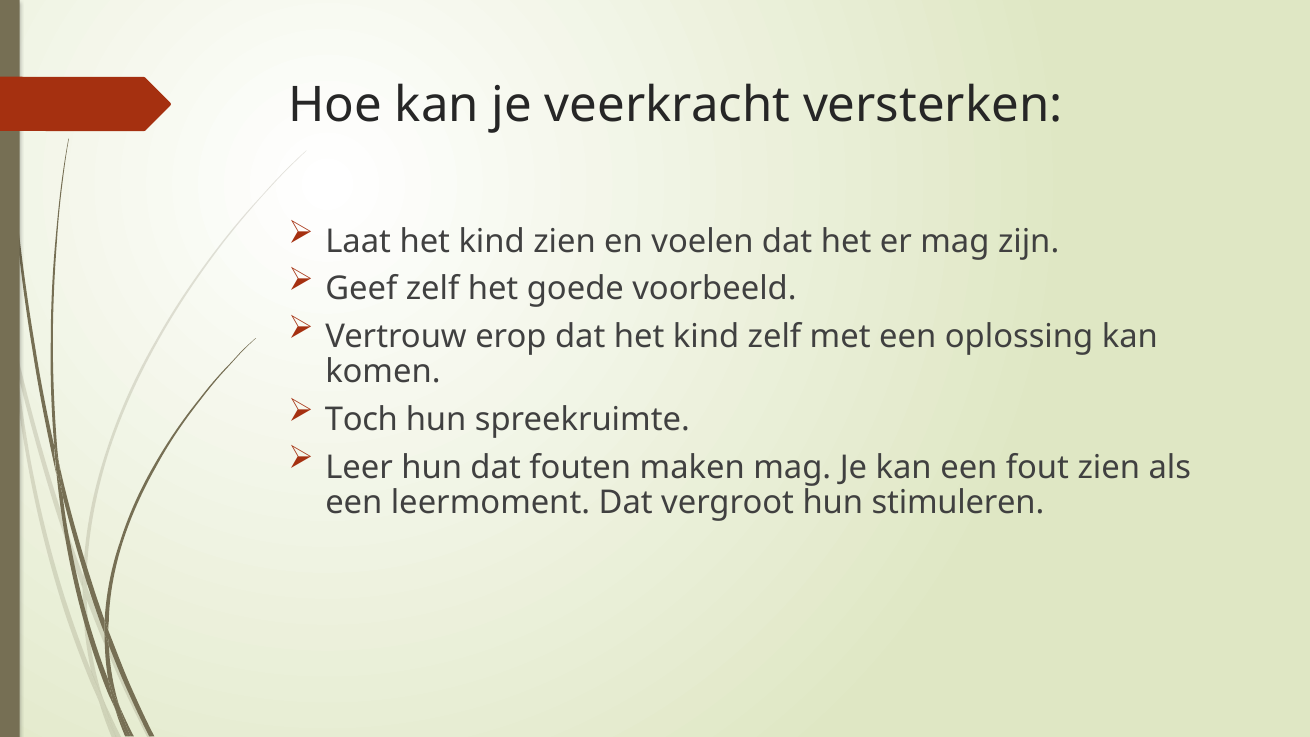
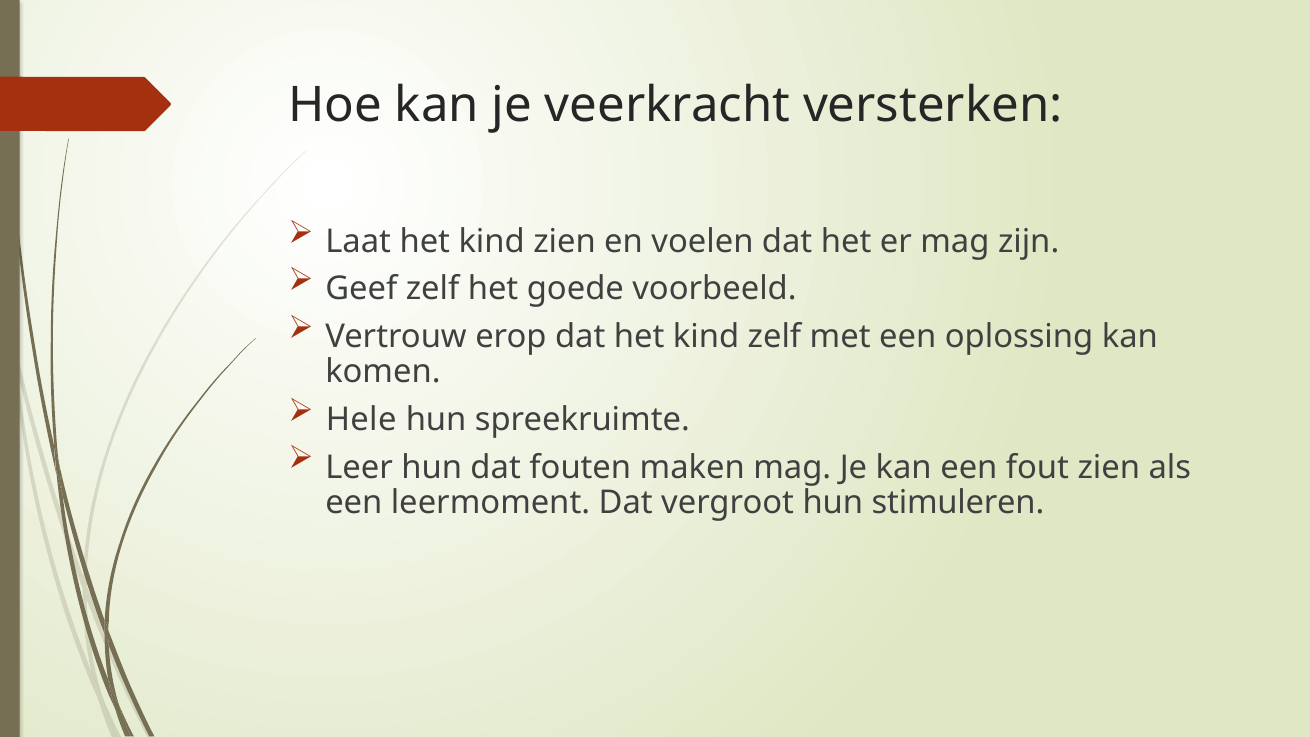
Toch: Toch -> Hele
